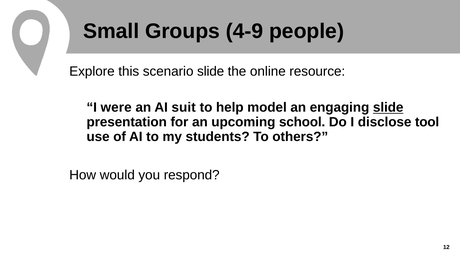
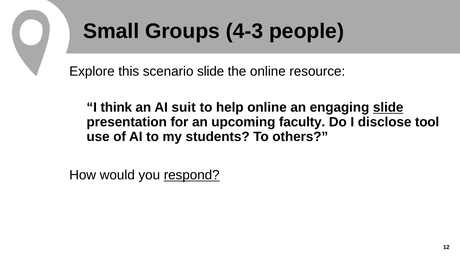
4-9: 4-9 -> 4-3
were: were -> think
help model: model -> online
school: school -> faculty
respond underline: none -> present
